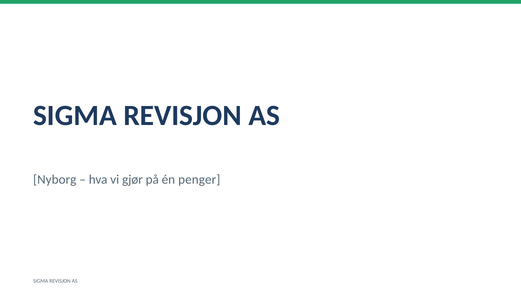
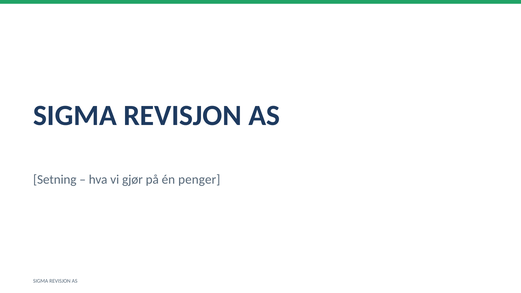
Nyborg: Nyborg -> Setning
